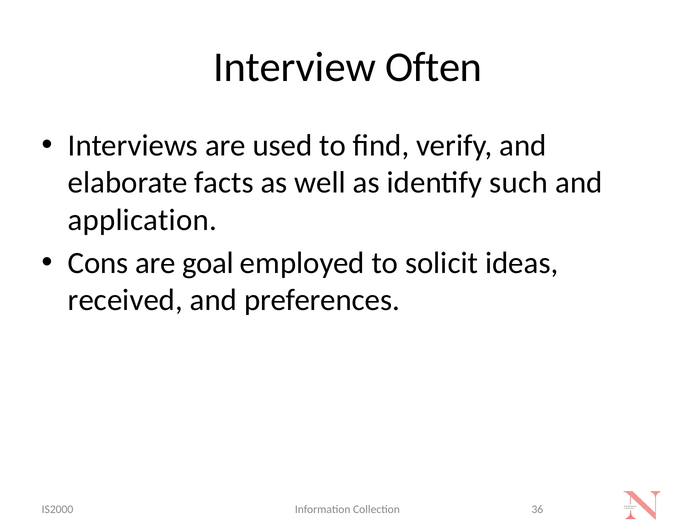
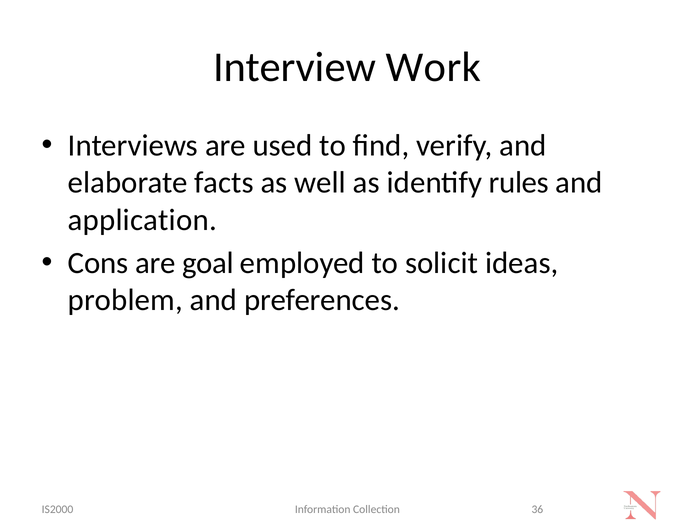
Often: Often -> Work
such: such -> rules
received: received -> problem
